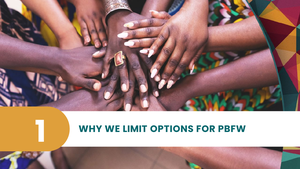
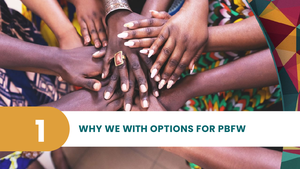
LIMIT: LIMIT -> WITH
